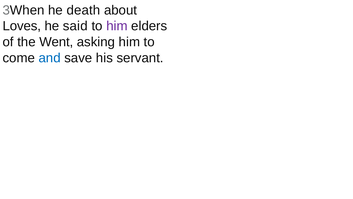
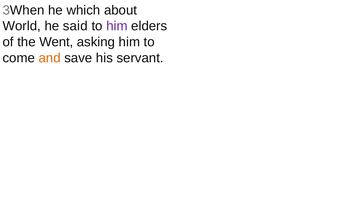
death: death -> which
Loves: Loves -> World
and colour: blue -> orange
